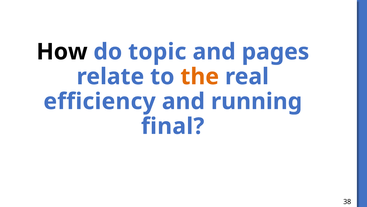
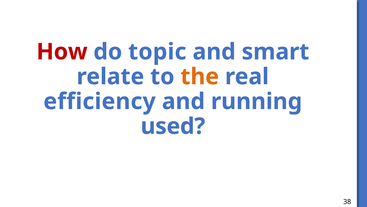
How colour: black -> red
pages: pages -> smart
final: final -> used
